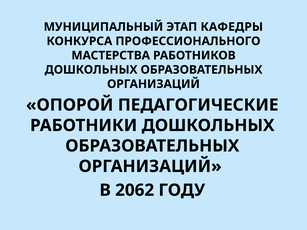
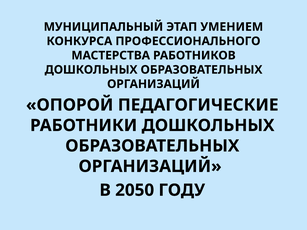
КАФЕДРЫ: КАФЕДРЫ -> УМЕНИЕМ
2062: 2062 -> 2050
